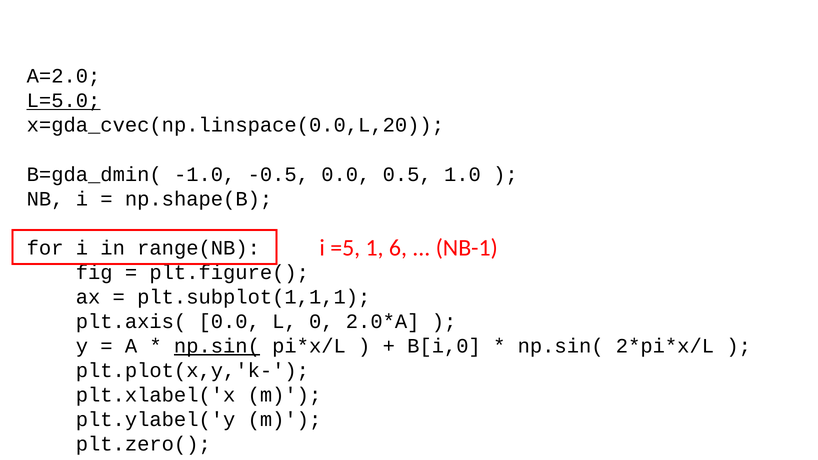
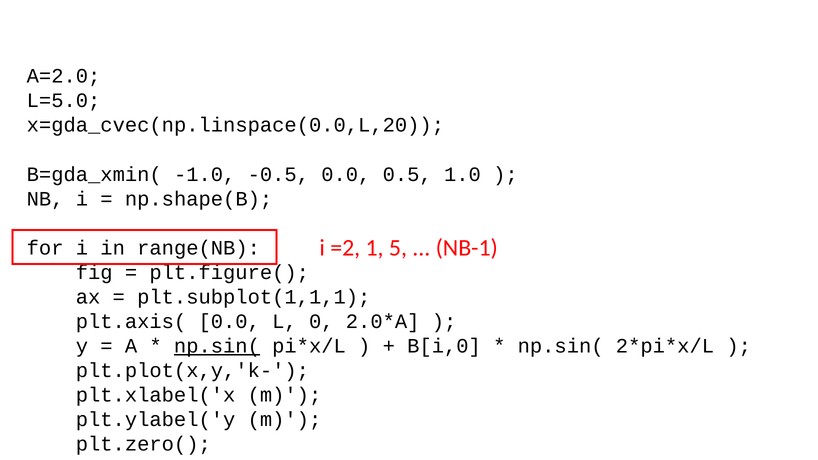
L=5.0 underline: present -> none
B=gda_dmin(: B=gda_dmin( -> B=gda_xmin(
=5: =5 -> =2
6: 6 -> 5
